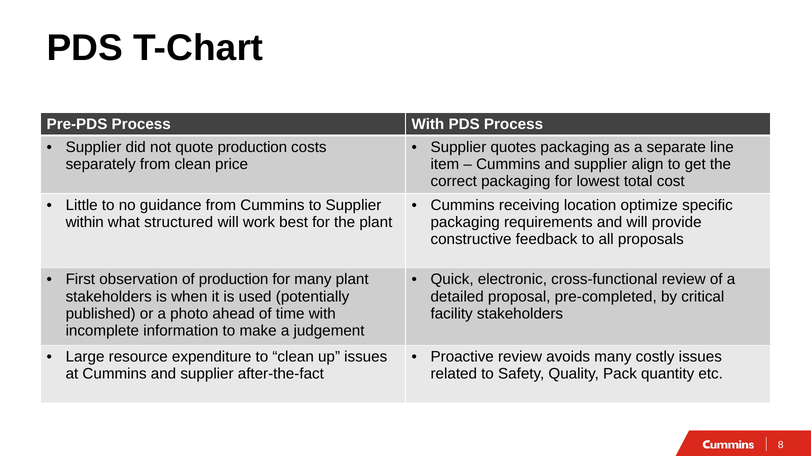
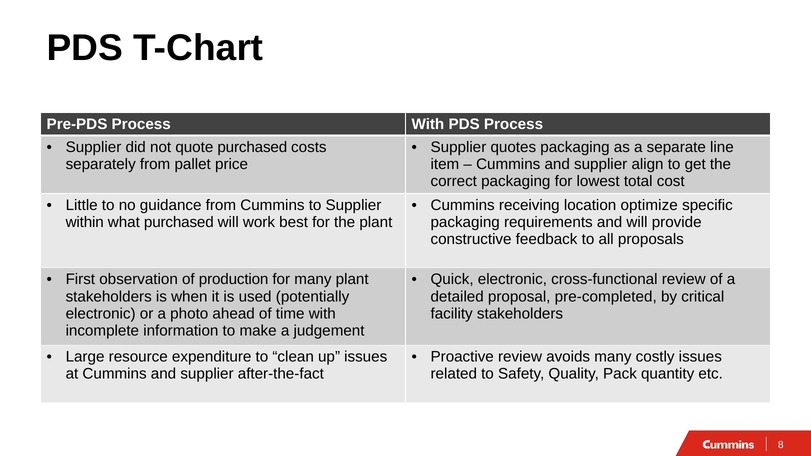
quote production: production -> purchased
from clean: clean -> pallet
what structured: structured -> purchased
published at (101, 314): published -> electronic
